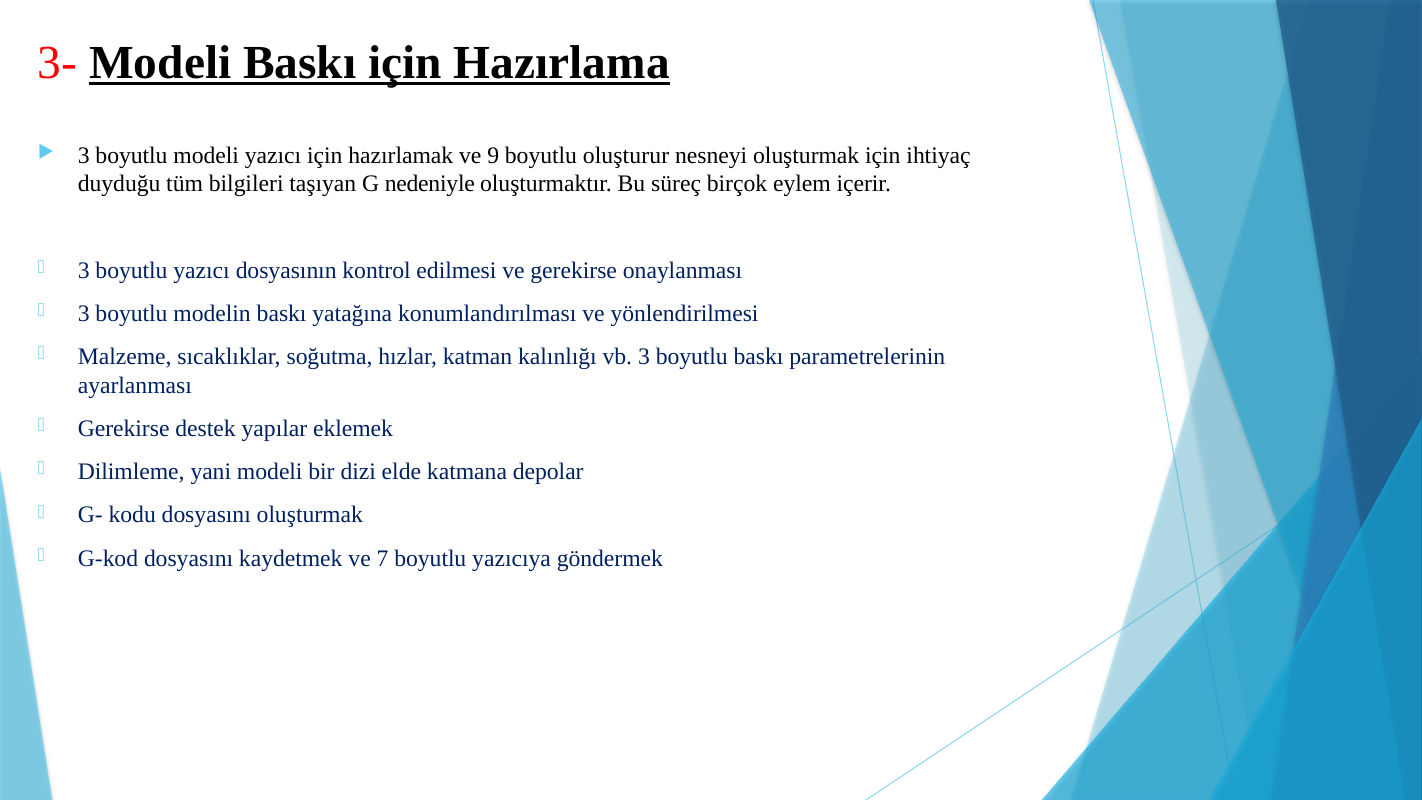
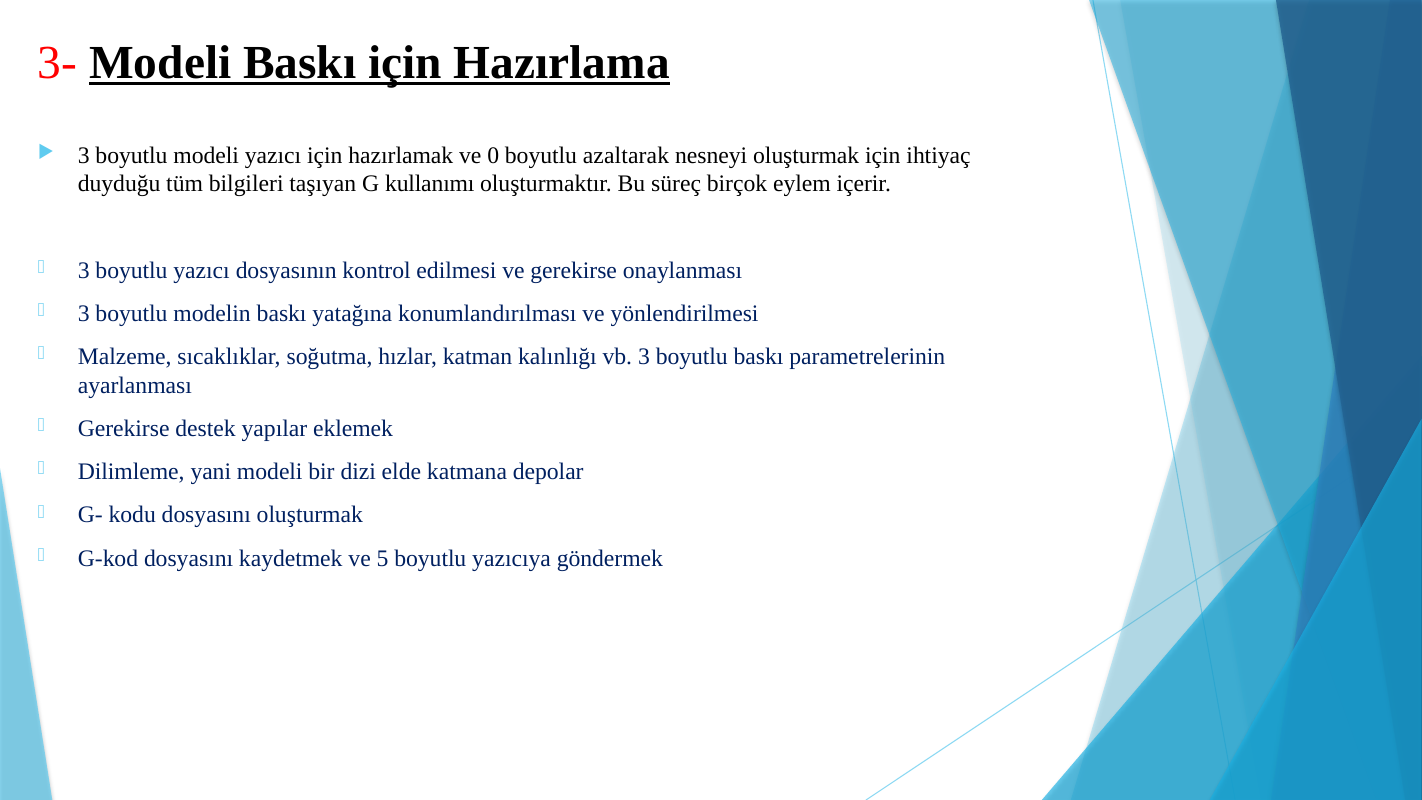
9: 9 -> 0
oluşturur: oluşturur -> azaltarak
nedeniyle: nedeniyle -> kullanımı
7: 7 -> 5
